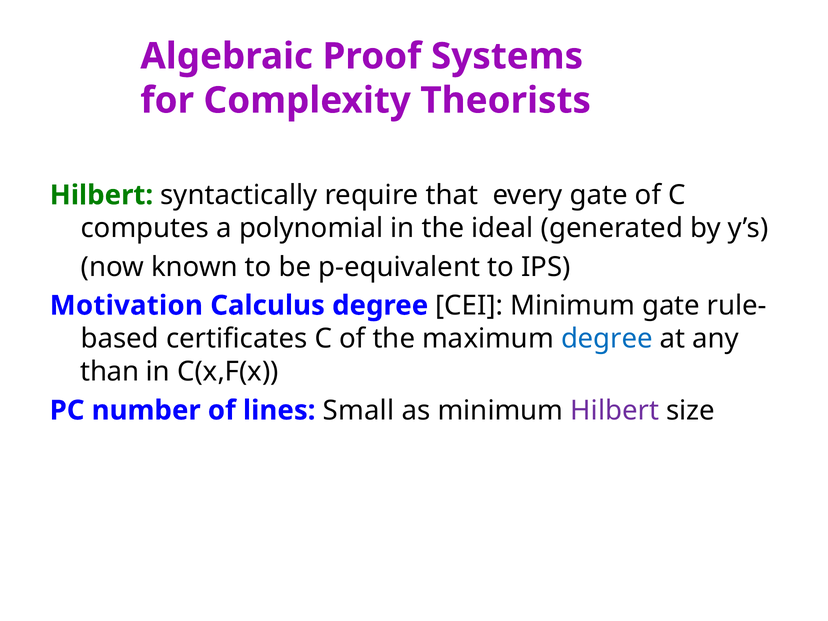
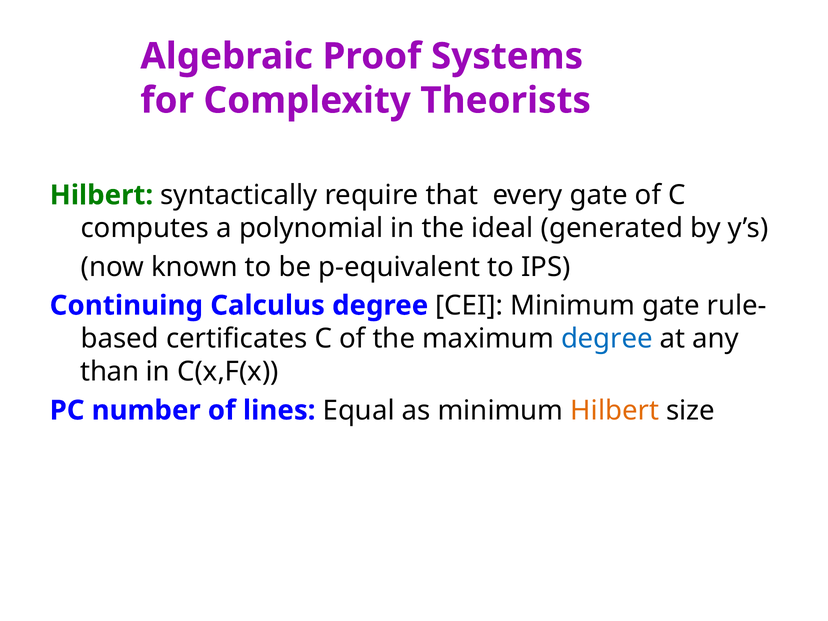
Motivation: Motivation -> Continuing
Small: Small -> Equal
Hilbert at (615, 410) colour: purple -> orange
